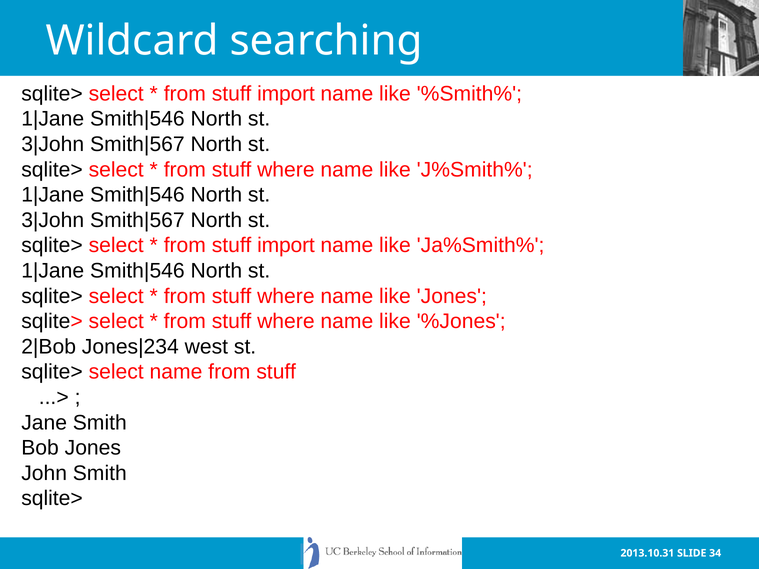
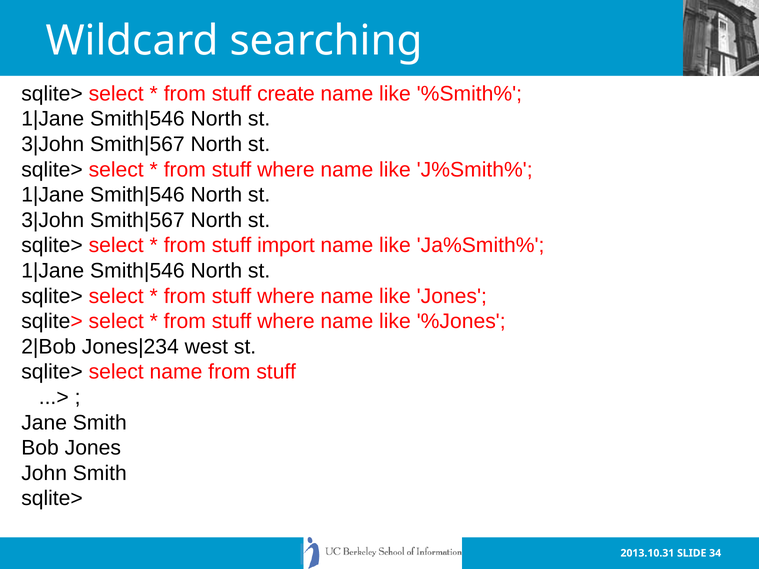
import at (286, 94): import -> create
